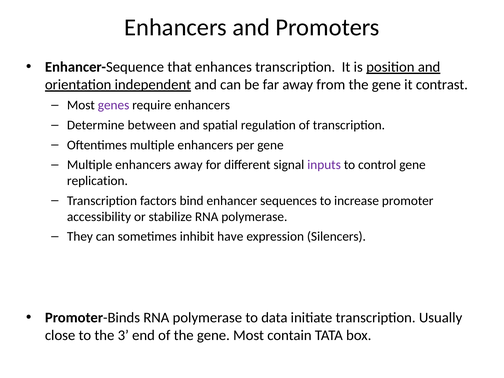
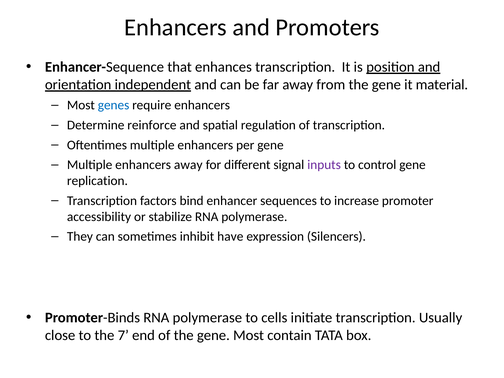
contrast: contrast -> material
genes colour: purple -> blue
between: between -> reinforce
data: data -> cells
3: 3 -> 7
